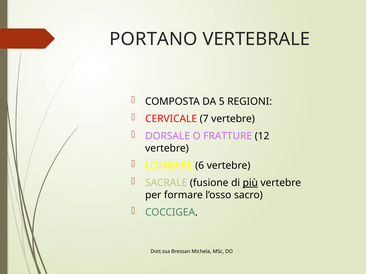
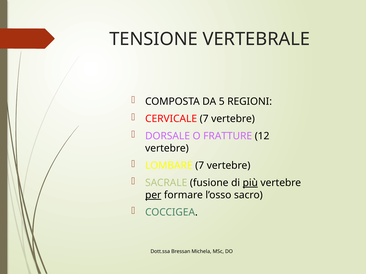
PORTANO: PORTANO -> TENSIONE
LOMBARE 6: 6 -> 7
per underline: none -> present
